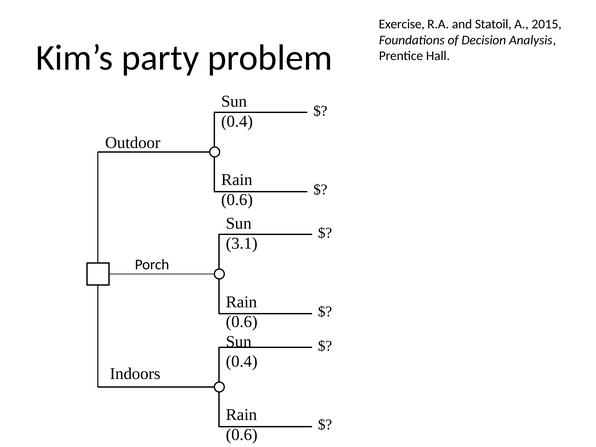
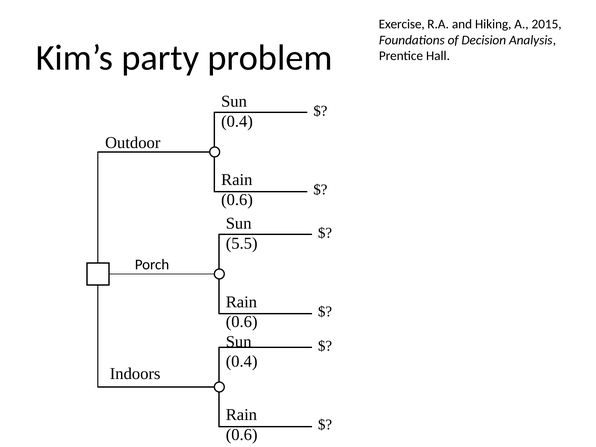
Statoil: Statoil -> Hiking
3.1: 3.1 -> 5.5
